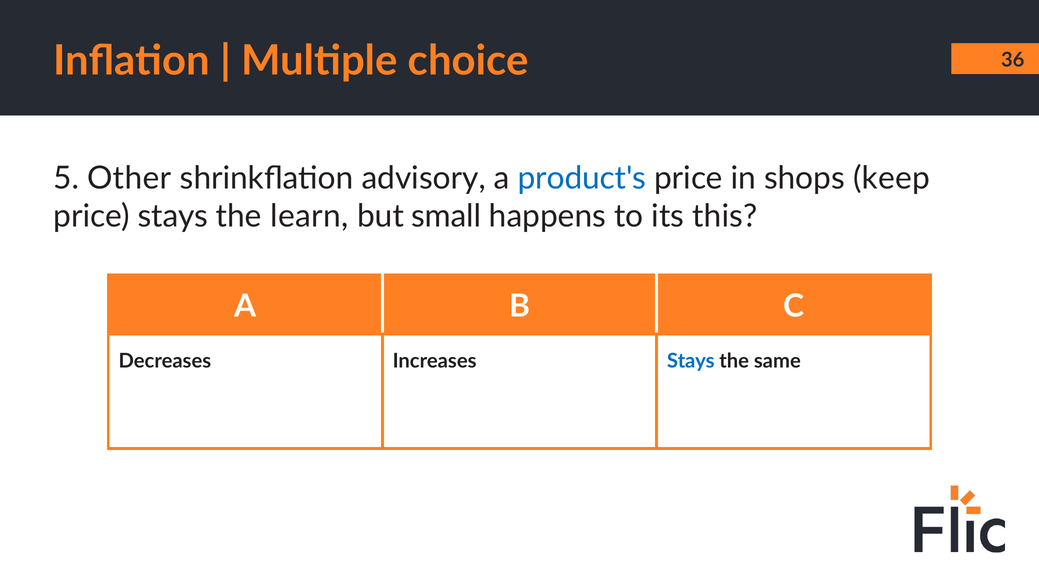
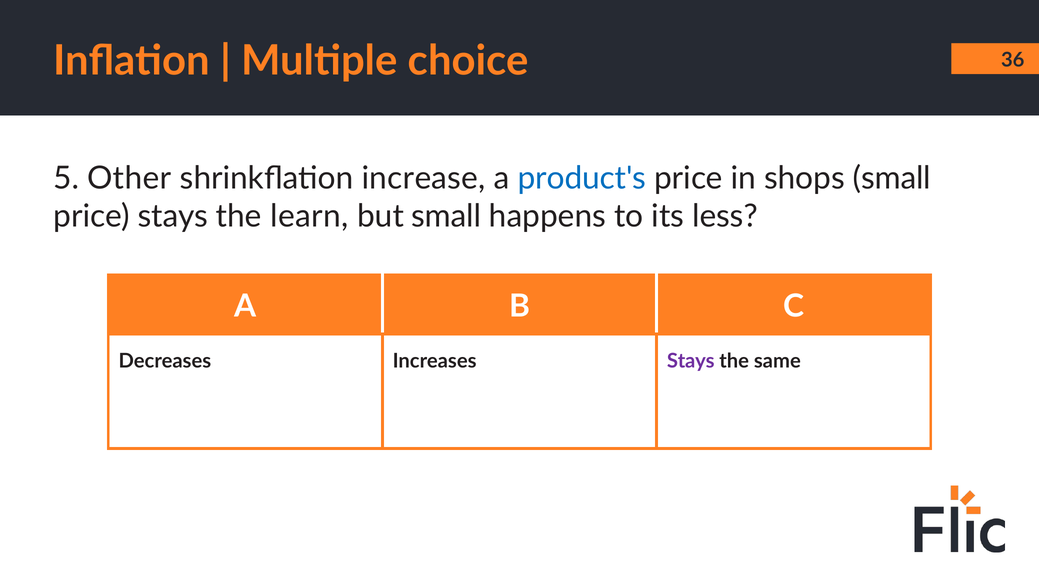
advisory: advisory -> increase
shops keep: keep -> small
this: this -> less
Stays at (691, 361) colour: blue -> purple
